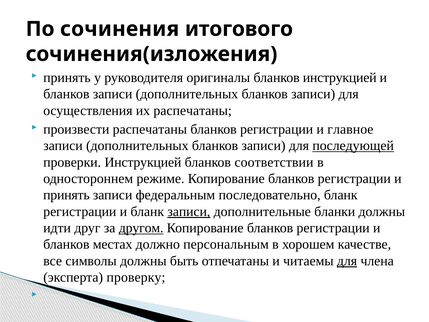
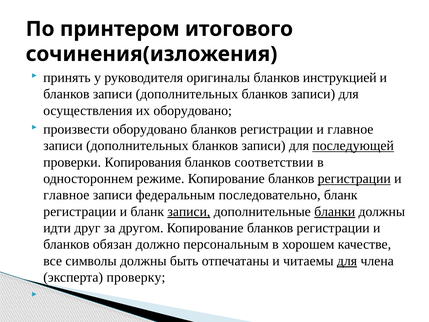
сочинения: сочинения -> принтером
их распечатаны: распечатаны -> оборудовано
произвести распечатаны: распечатаны -> оборудовано
проверки Инструкцией: Инструкцией -> Копирования
регистрации at (354, 179) underline: none -> present
принять at (66, 195): принять -> главное
бланки underline: none -> present
другом underline: present -> none
местах: местах -> обязан
